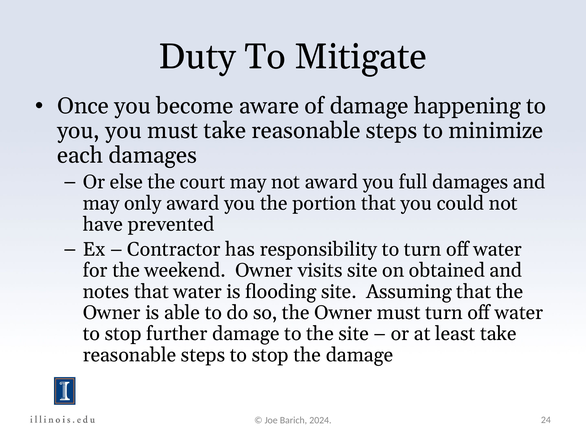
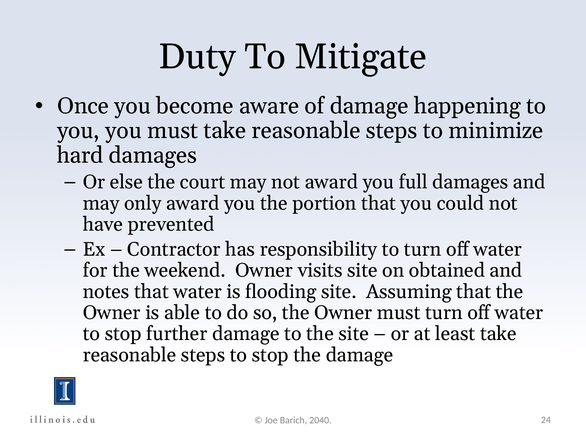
each: each -> hard
2024: 2024 -> 2040
